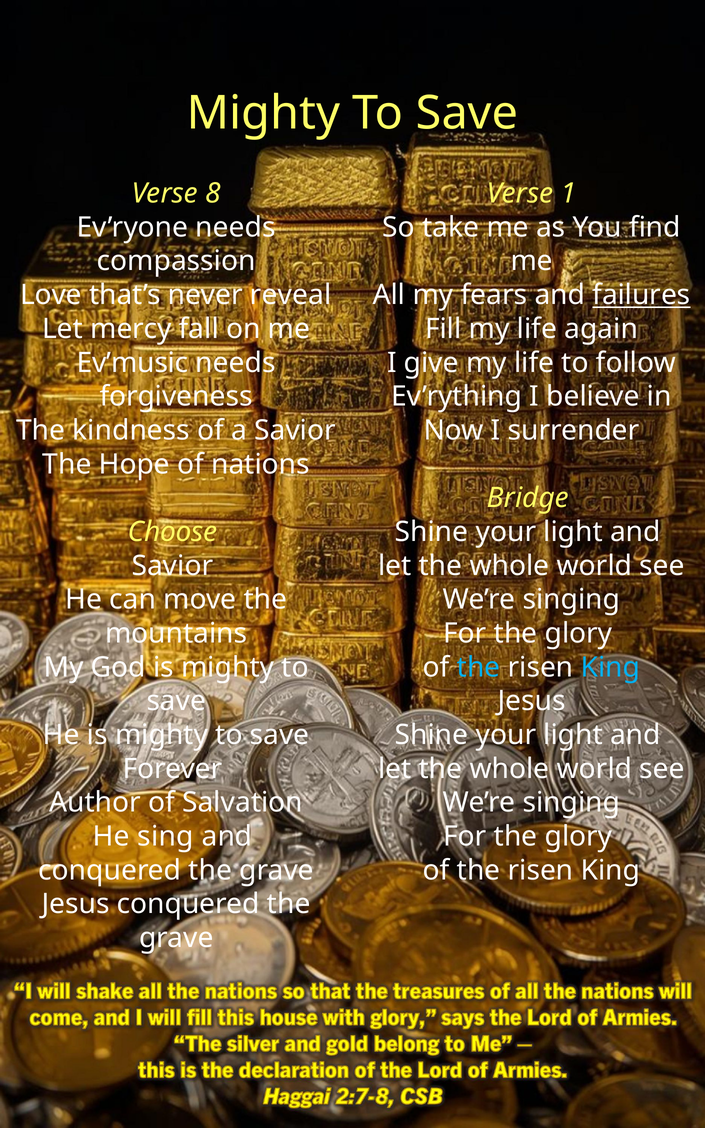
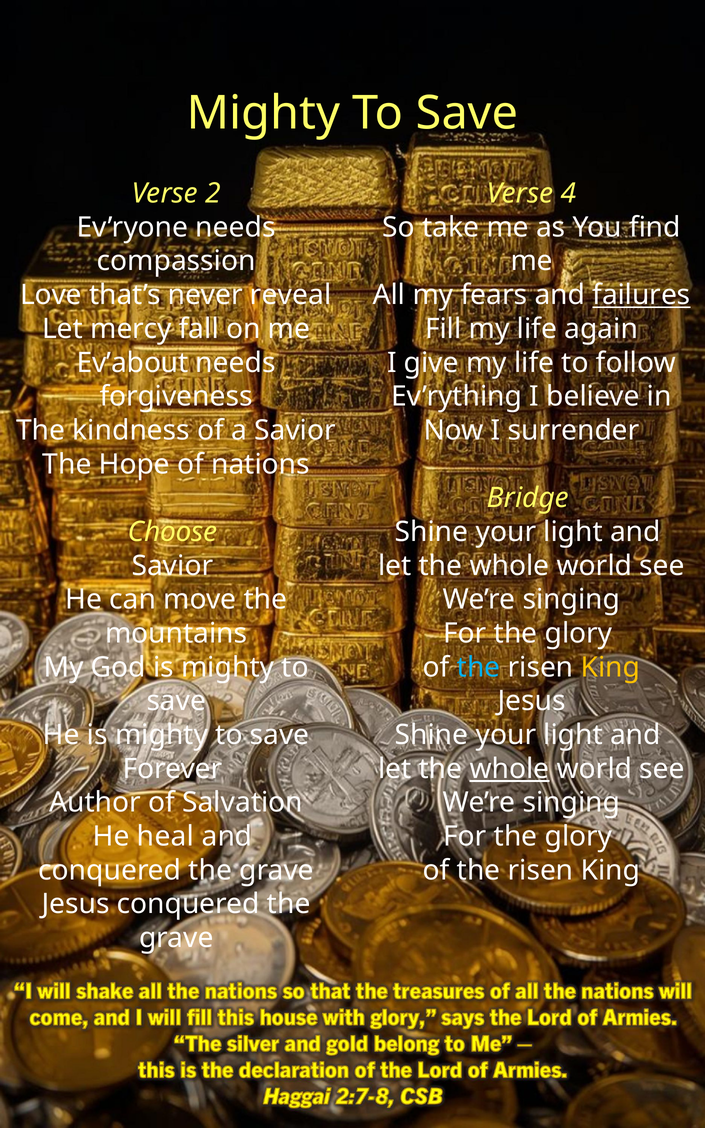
8: 8 -> 2
1: 1 -> 4
Ev’music: Ev’music -> Ev’about
King at (610, 667) colour: light blue -> yellow
whole at (509, 769) underline: none -> present
sing: sing -> heal
